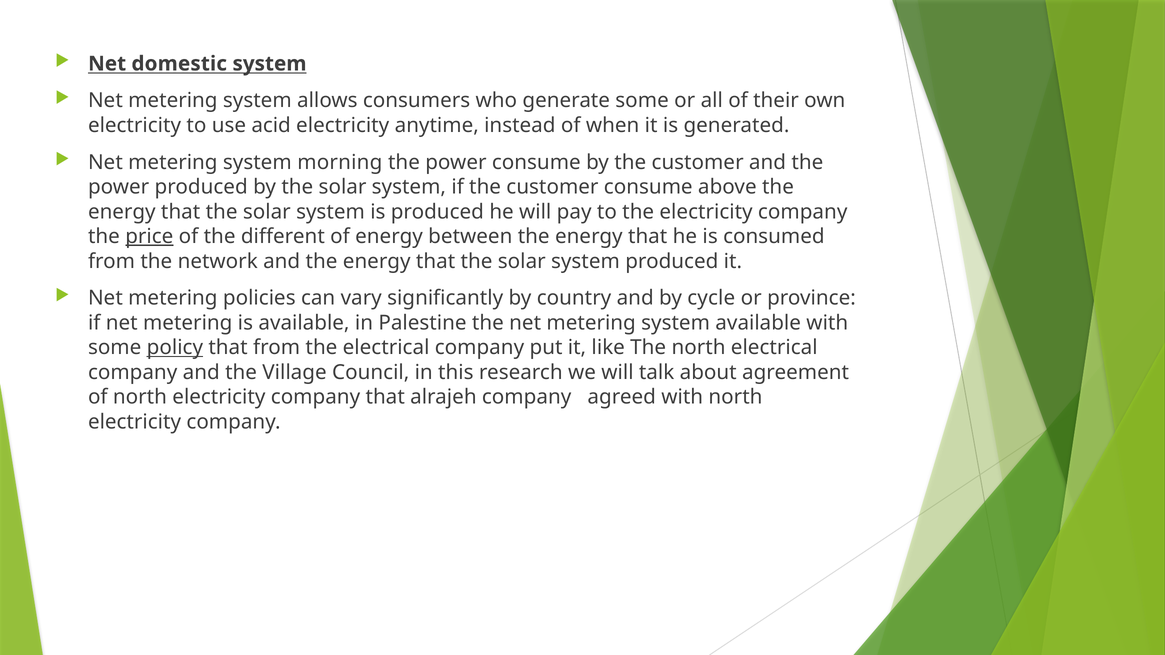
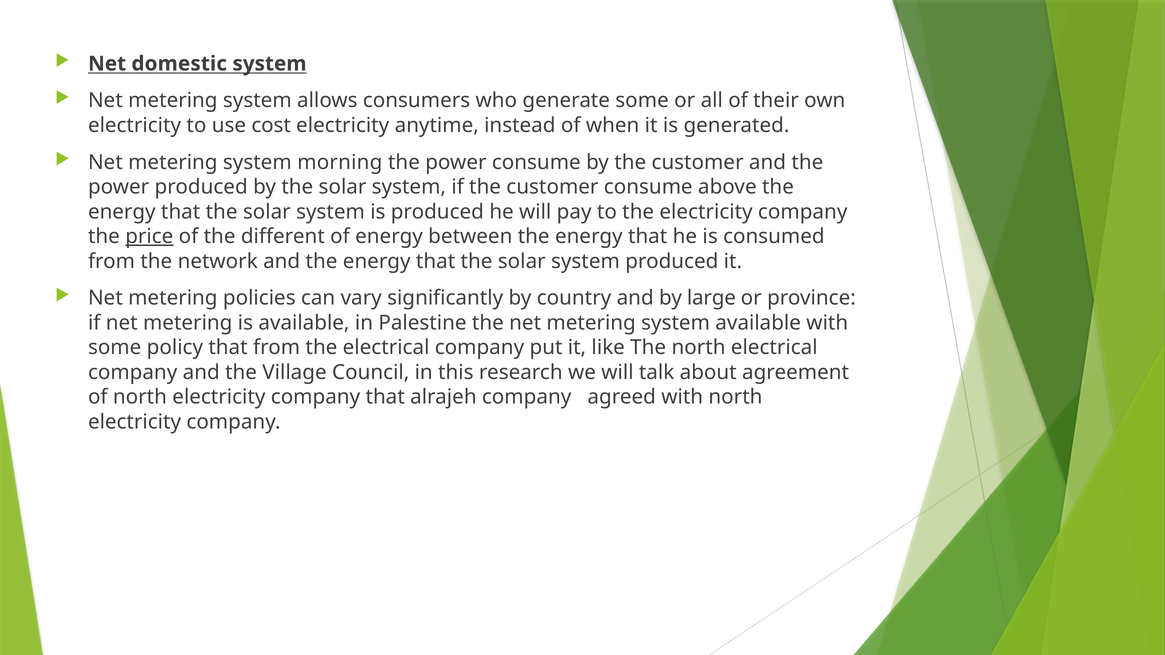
acid: acid -> cost
cycle: cycle -> large
policy underline: present -> none
